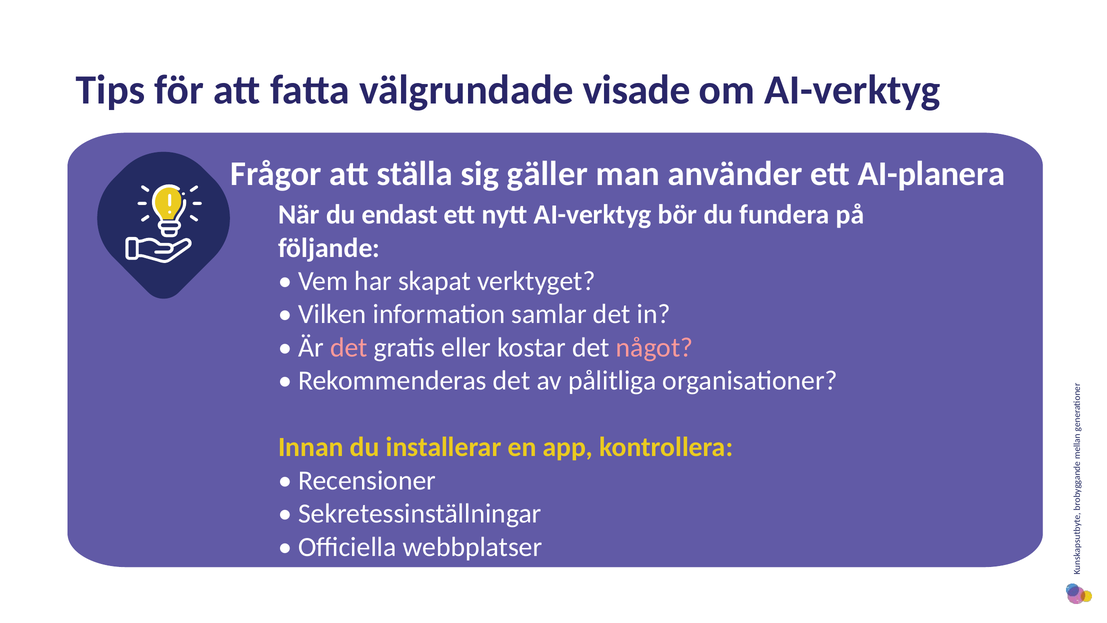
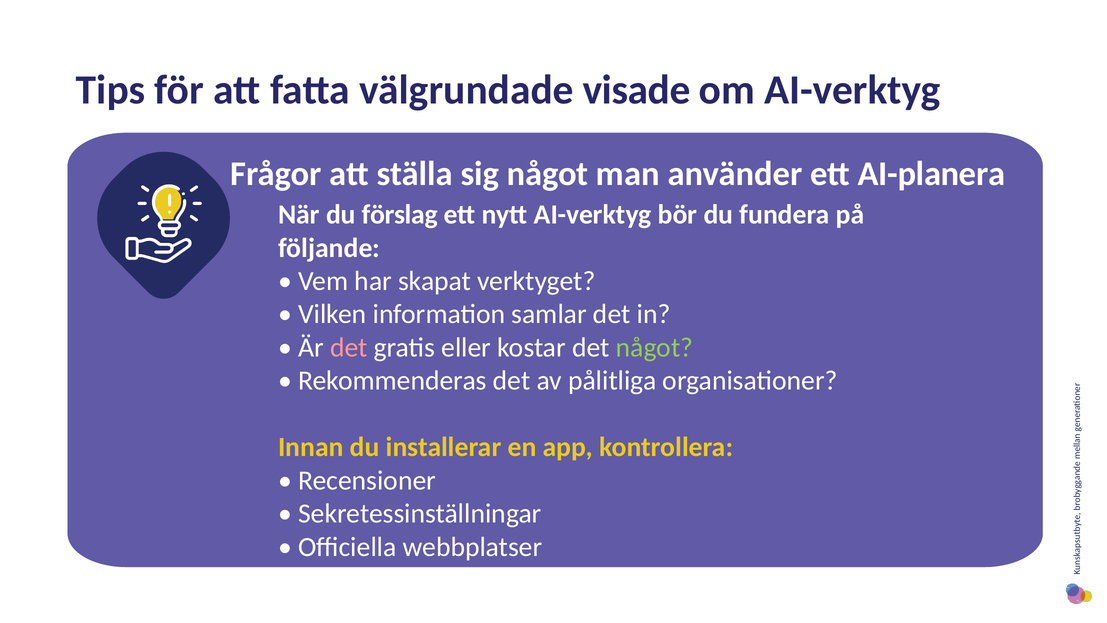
sig gäller: gäller -> något
endast: endast -> förslag
något at (654, 347) colour: pink -> light green
